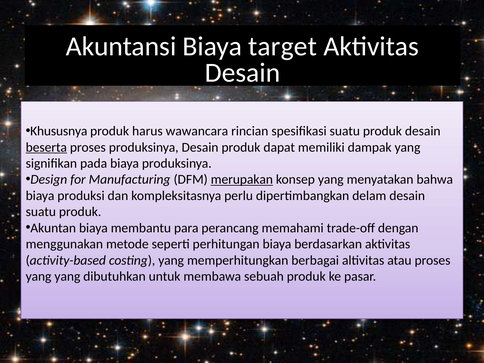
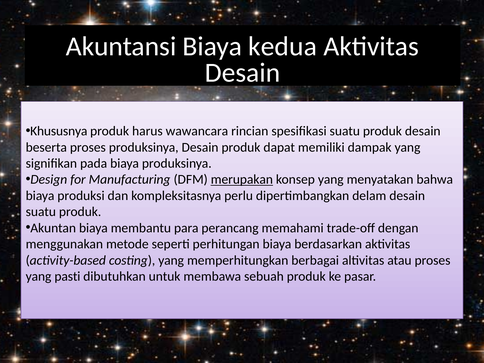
target: target -> kedua
beserta underline: present -> none
yang yang: yang -> pasti
